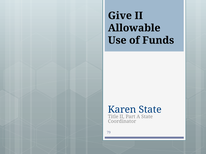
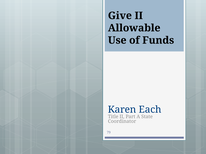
Karen State: State -> Each
